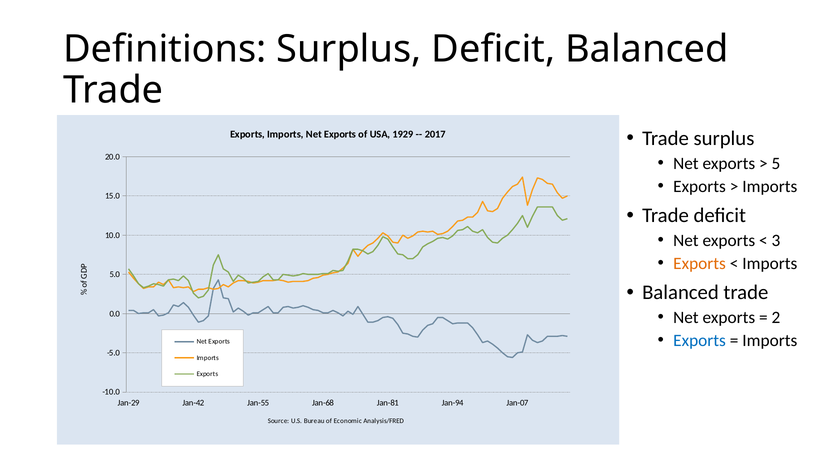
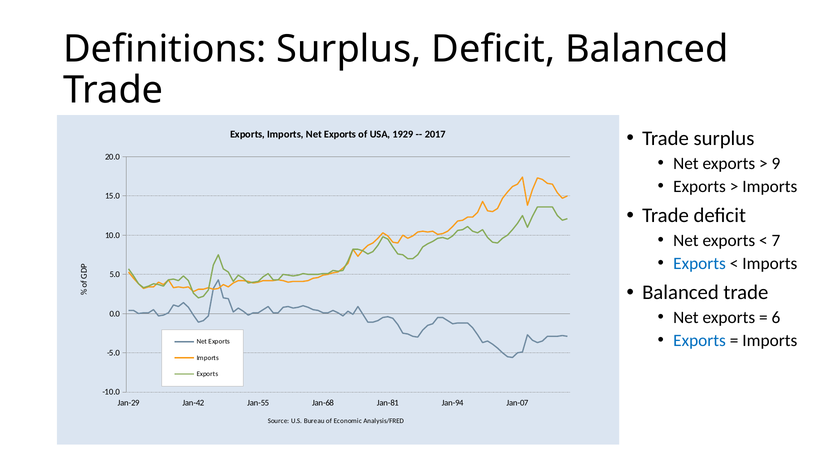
5: 5 -> 9
3: 3 -> 7
Exports at (700, 263) colour: orange -> blue
2: 2 -> 6
